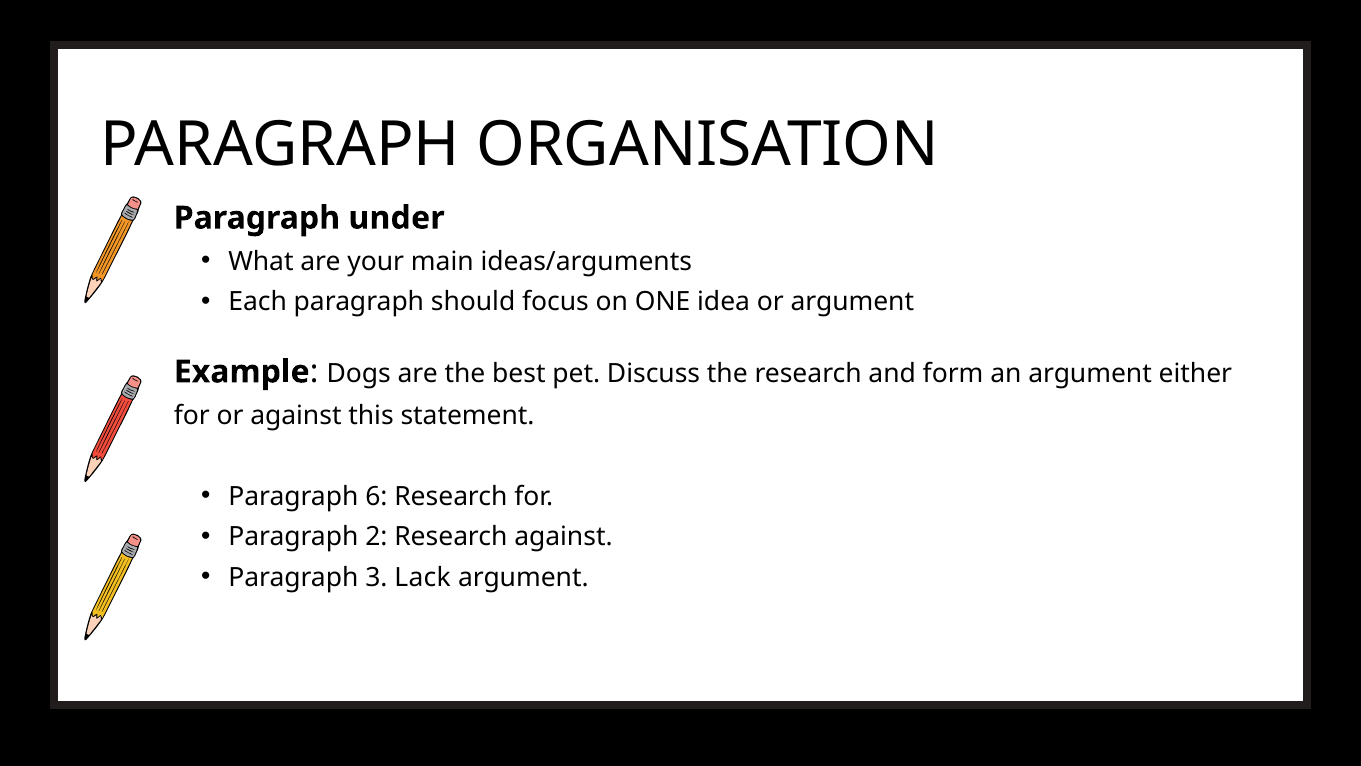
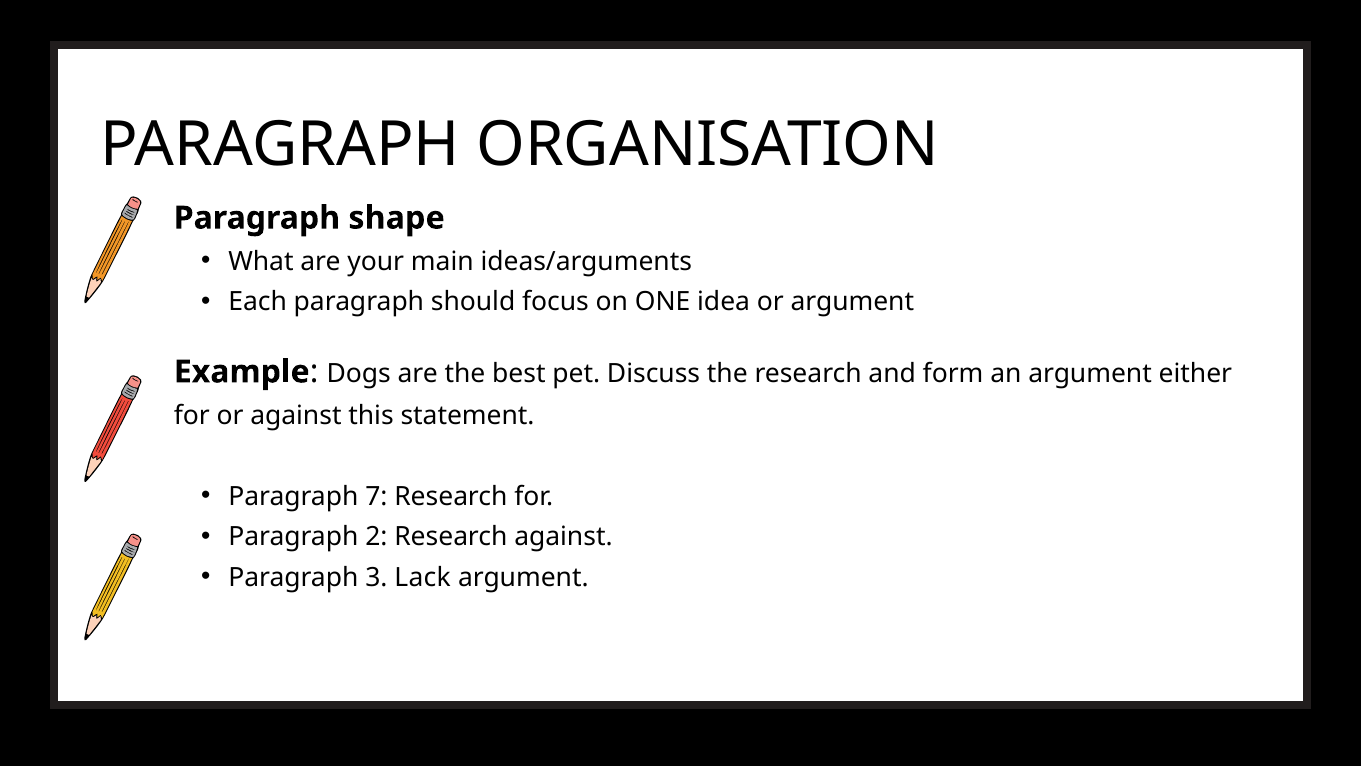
under: under -> shape
6: 6 -> 7
